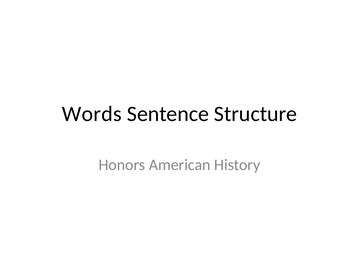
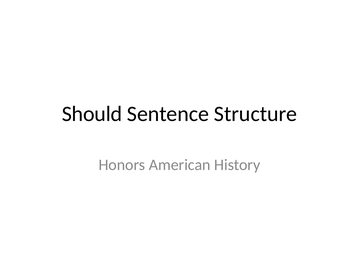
Words: Words -> Should
